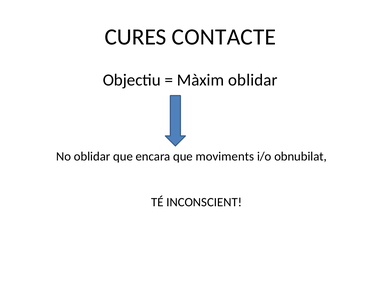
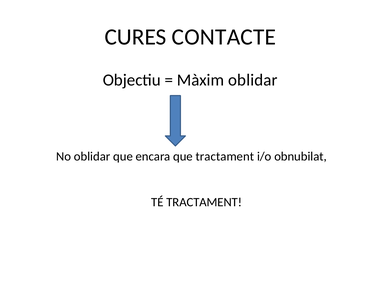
que moviments: moviments -> tractament
TÉ INCONSCIENT: INCONSCIENT -> TRACTAMENT
